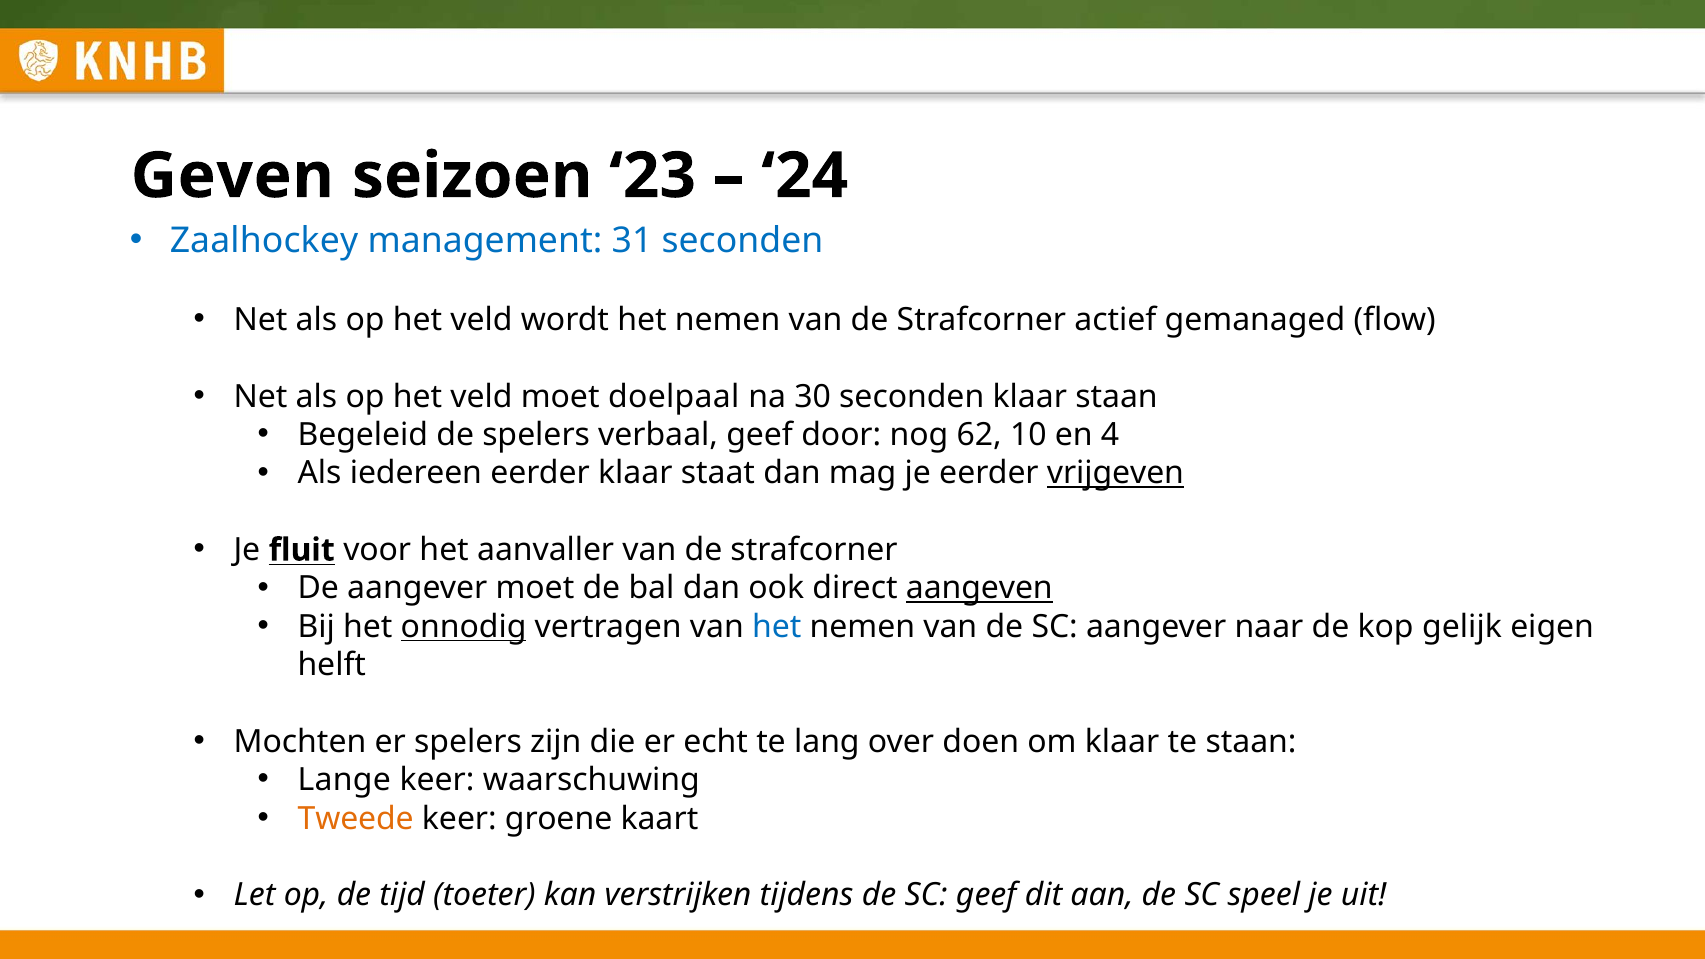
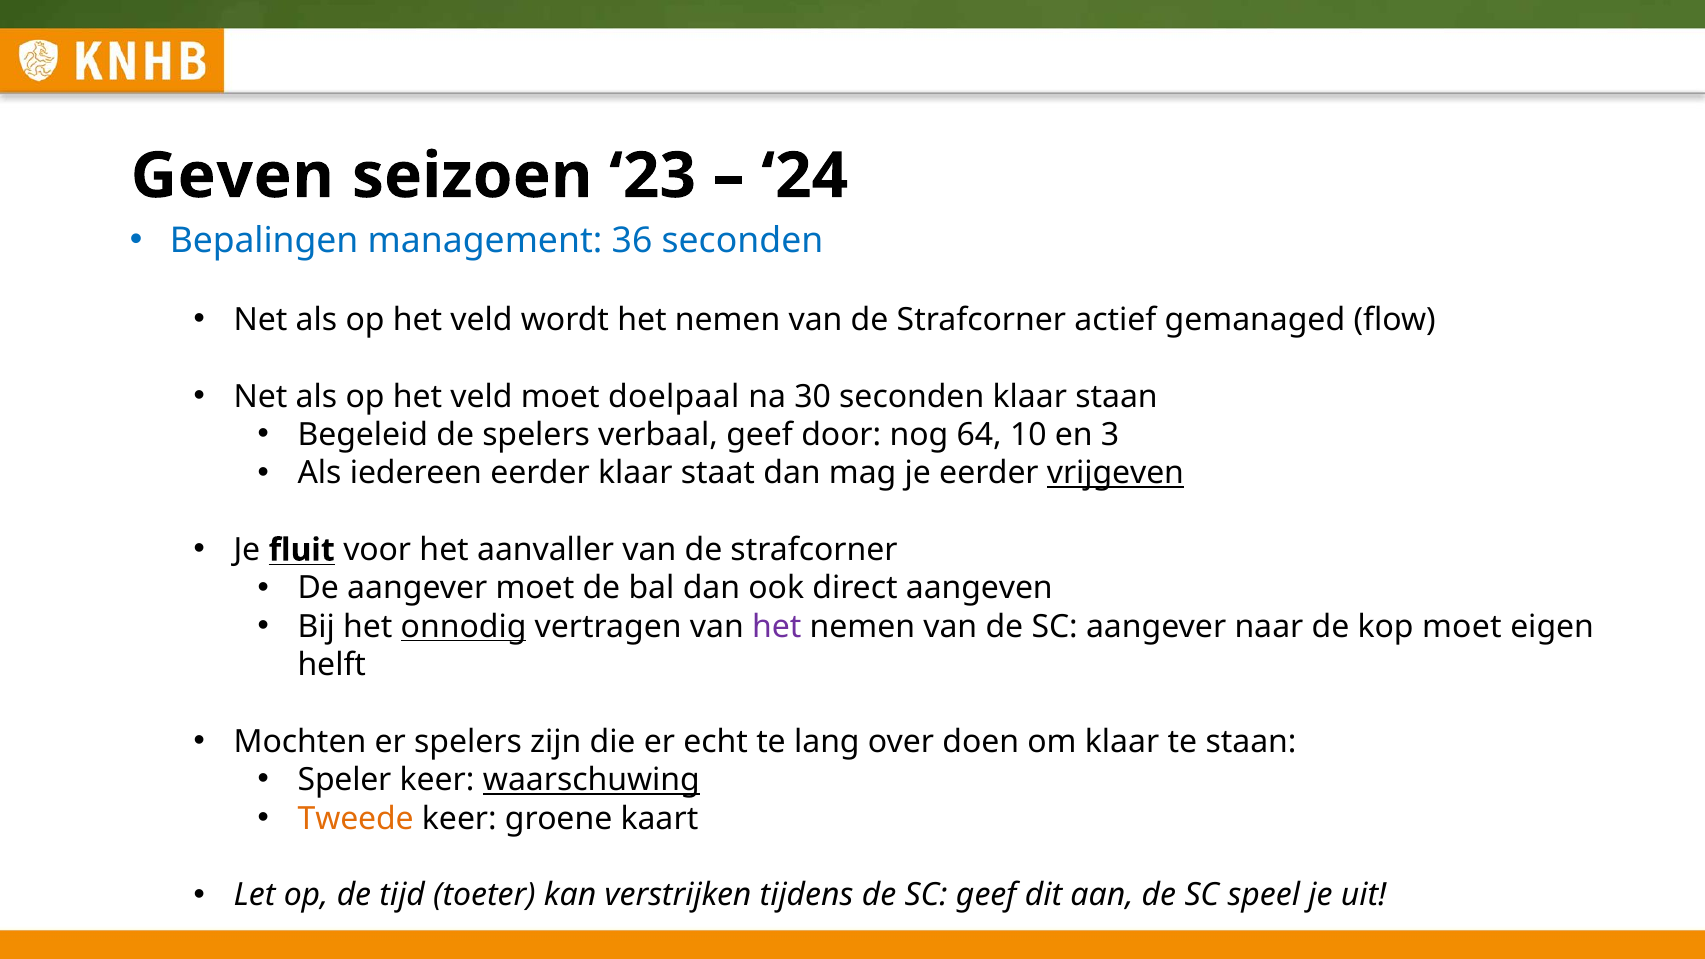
Zaalhockey: Zaalhockey -> Bepalingen
31: 31 -> 36
62: 62 -> 64
4: 4 -> 3
aangeven underline: present -> none
het at (777, 627) colour: blue -> purple
kop gelijk: gelijk -> moet
Lange: Lange -> Speler
waarschuwing underline: none -> present
